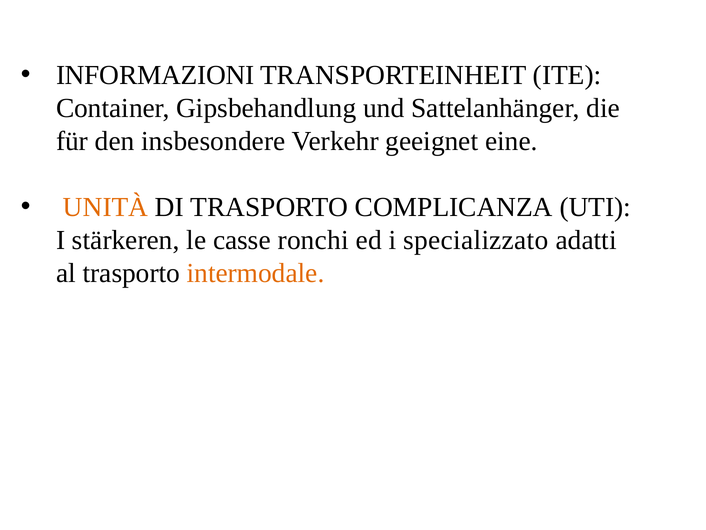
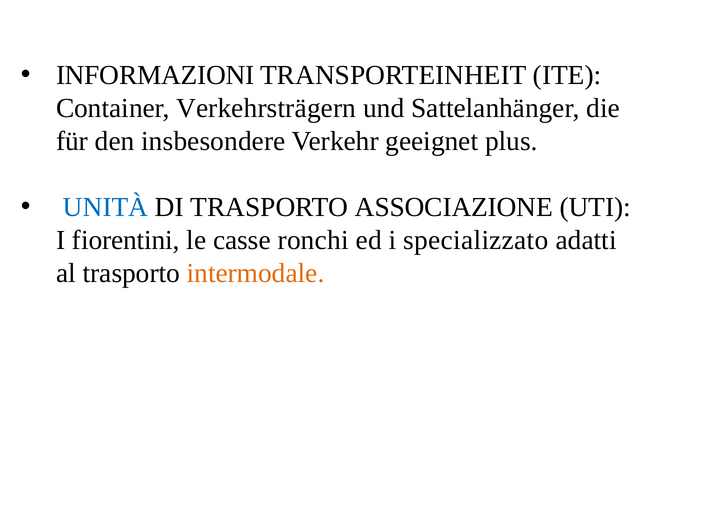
Gipsbehandlung: Gipsbehandlung -> Verkehrsträgern
eine: eine -> plus
UNITÀ colour: orange -> blue
COMPLICANZA: COMPLICANZA -> ASSOCIAZIONE
stärkeren: stärkeren -> fiorentini
